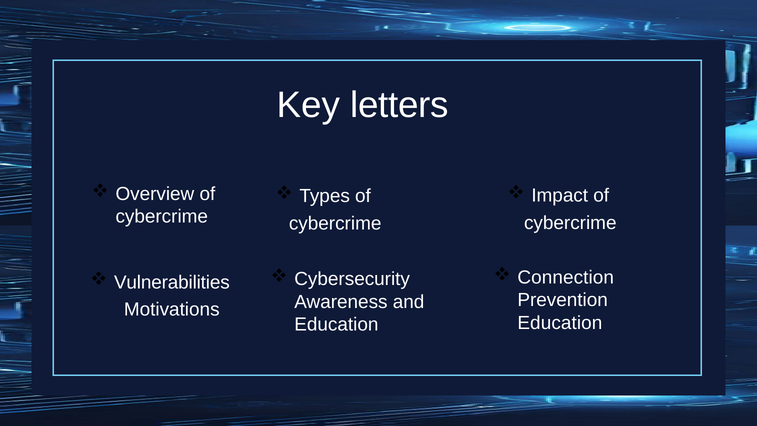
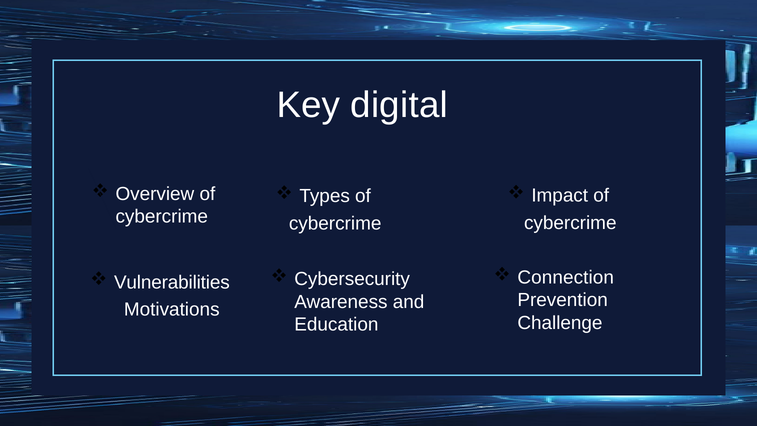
letters: letters -> digital
Education at (560, 323): Education -> Challenge
